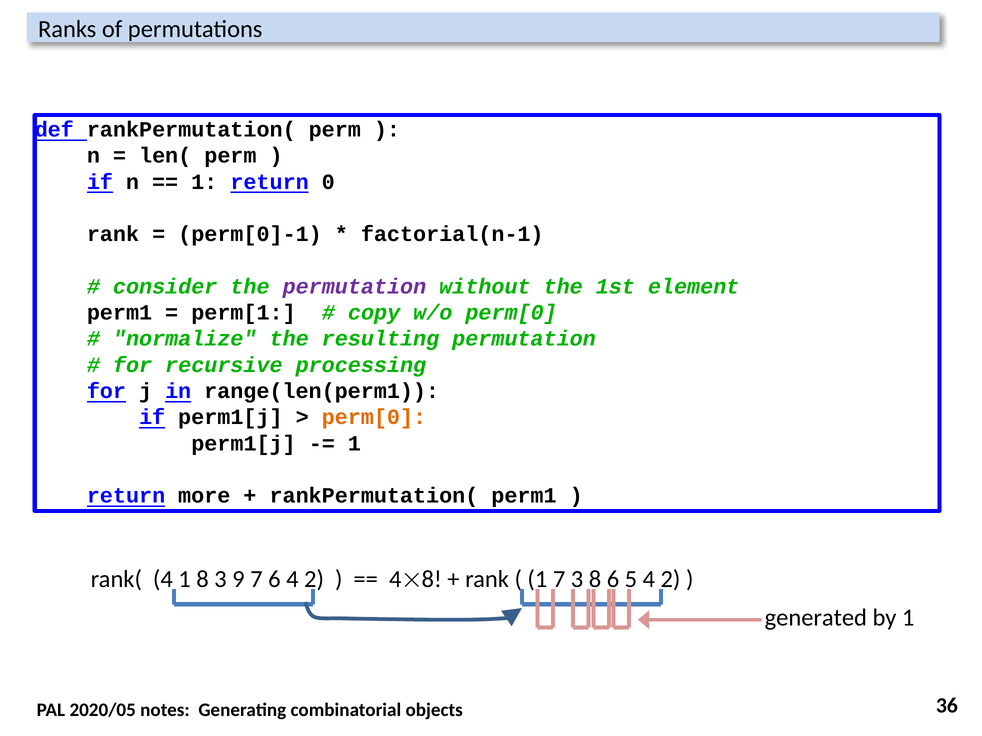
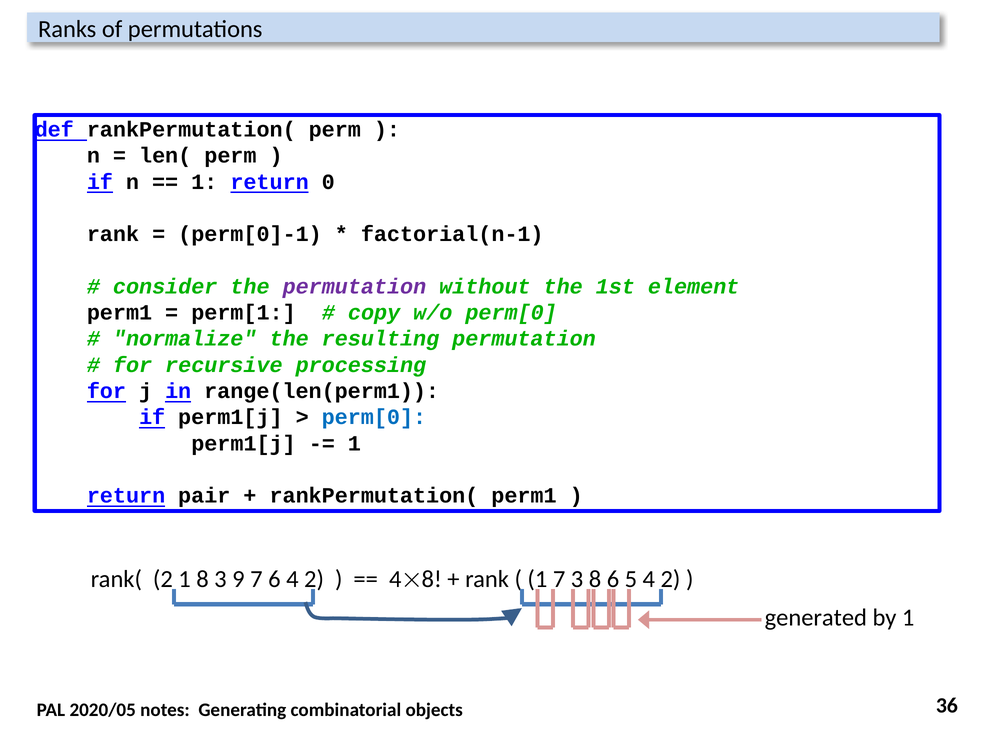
perm[0 at (374, 418) colour: orange -> blue
more: more -> pair
rank( 4: 4 -> 2
